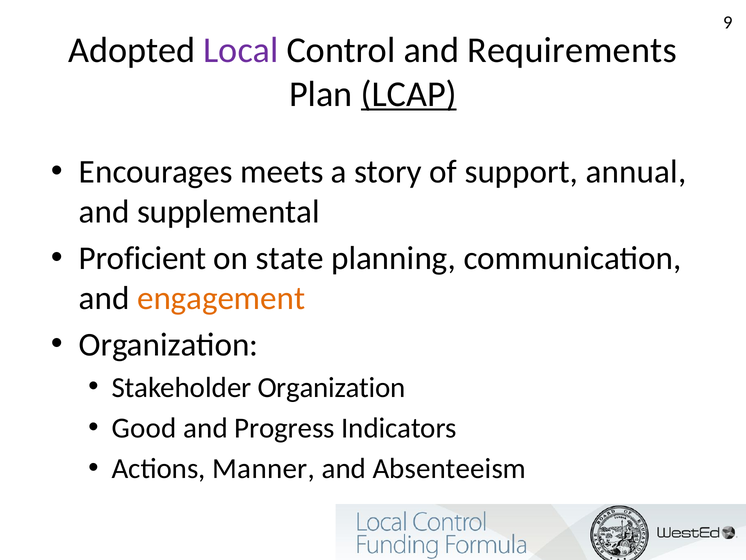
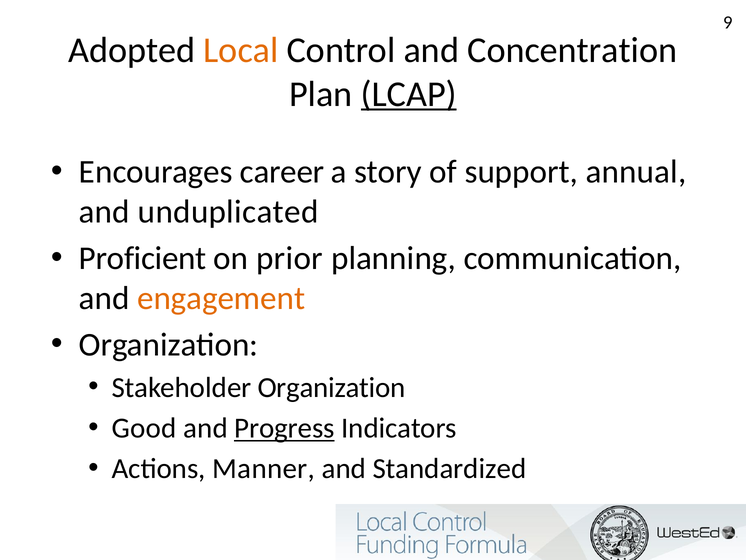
Local colour: purple -> orange
Requirements: Requirements -> Concentration
meets: meets -> career
supplemental: supplemental -> unduplicated
state: state -> prior
Progress underline: none -> present
Absenteeism: Absenteeism -> Standardized
